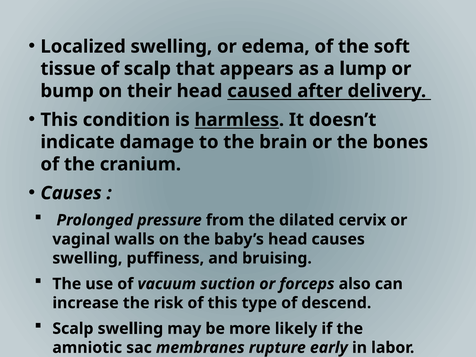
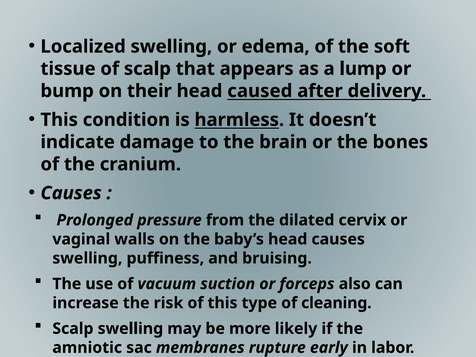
descend: descend -> cleaning
